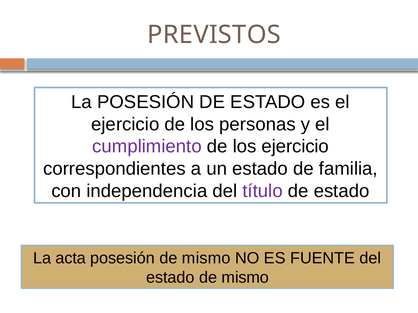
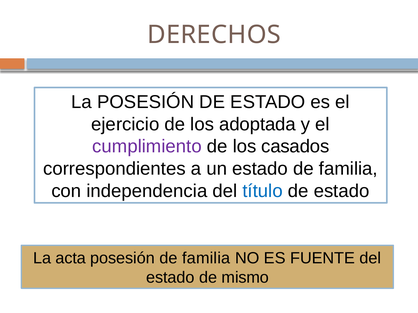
PREVISTOS: PREVISTOS -> DERECHOS
personas: personas -> adoptada
los ejercicio: ejercicio -> casados
título colour: purple -> blue
posesión de mismo: mismo -> familia
